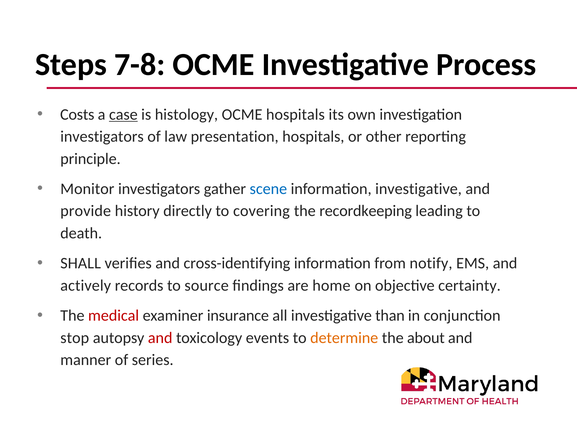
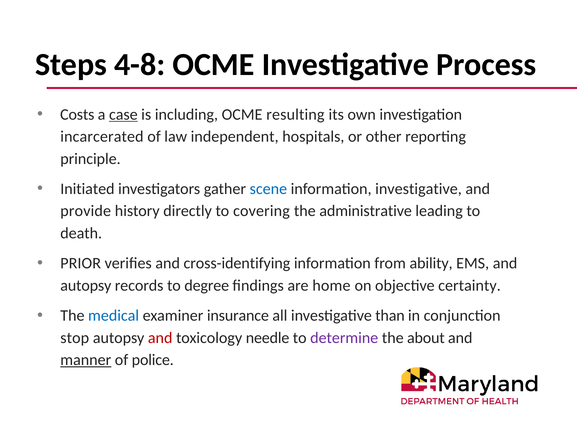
7-8: 7-8 -> 4-8
histology: histology -> including
OCME hospitals: hospitals -> resulting
investigators at (102, 137): investigators -> incarcerated
presentation: presentation -> independent
Monitor: Monitor -> Initiated
recordkeeping: recordkeeping -> administrative
SHALL: SHALL -> PRIOR
notify: notify -> ability
actively at (86, 285): actively -> autopsy
source: source -> degree
medical colour: red -> blue
events: events -> needle
determine colour: orange -> purple
manner underline: none -> present
series: series -> police
